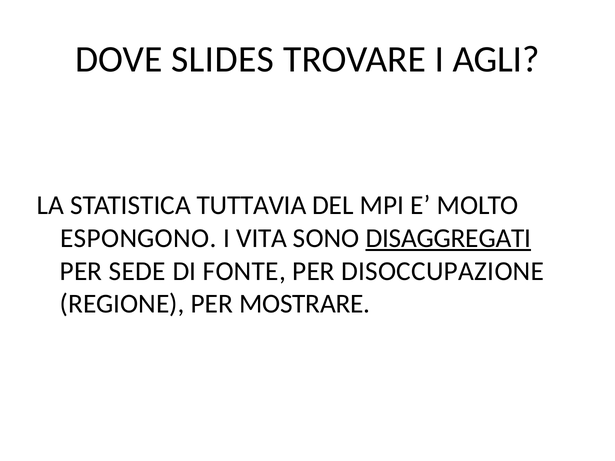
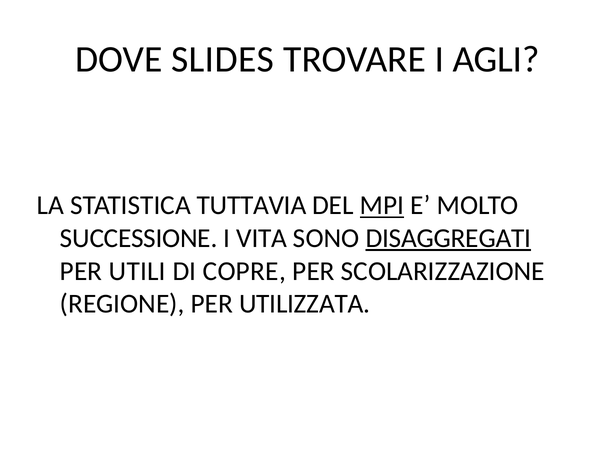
MPI underline: none -> present
ESPONGONO: ESPONGONO -> SUCCESSIONE
SEDE: SEDE -> UTILI
FONTE: FONTE -> COPRE
DISOCCUPAZIONE: DISOCCUPAZIONE -> SCOLARIZZAZIONE
MOSTRARE: MOSTRARE -> UTILIZZATA
